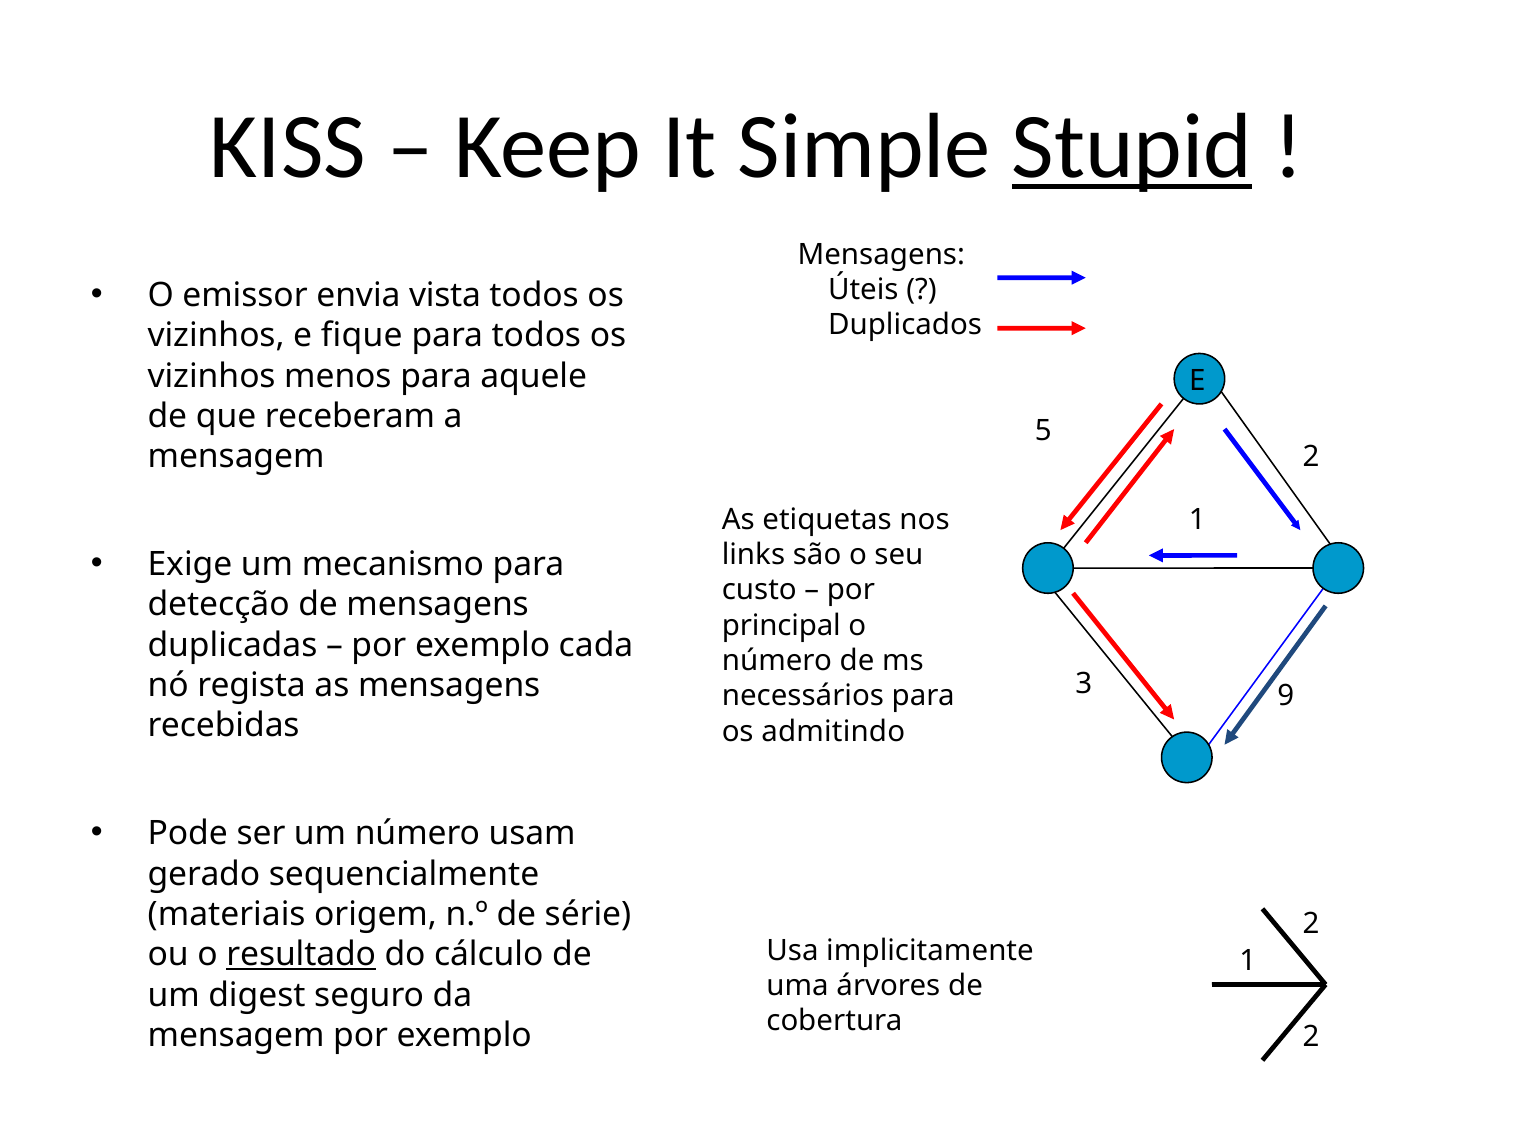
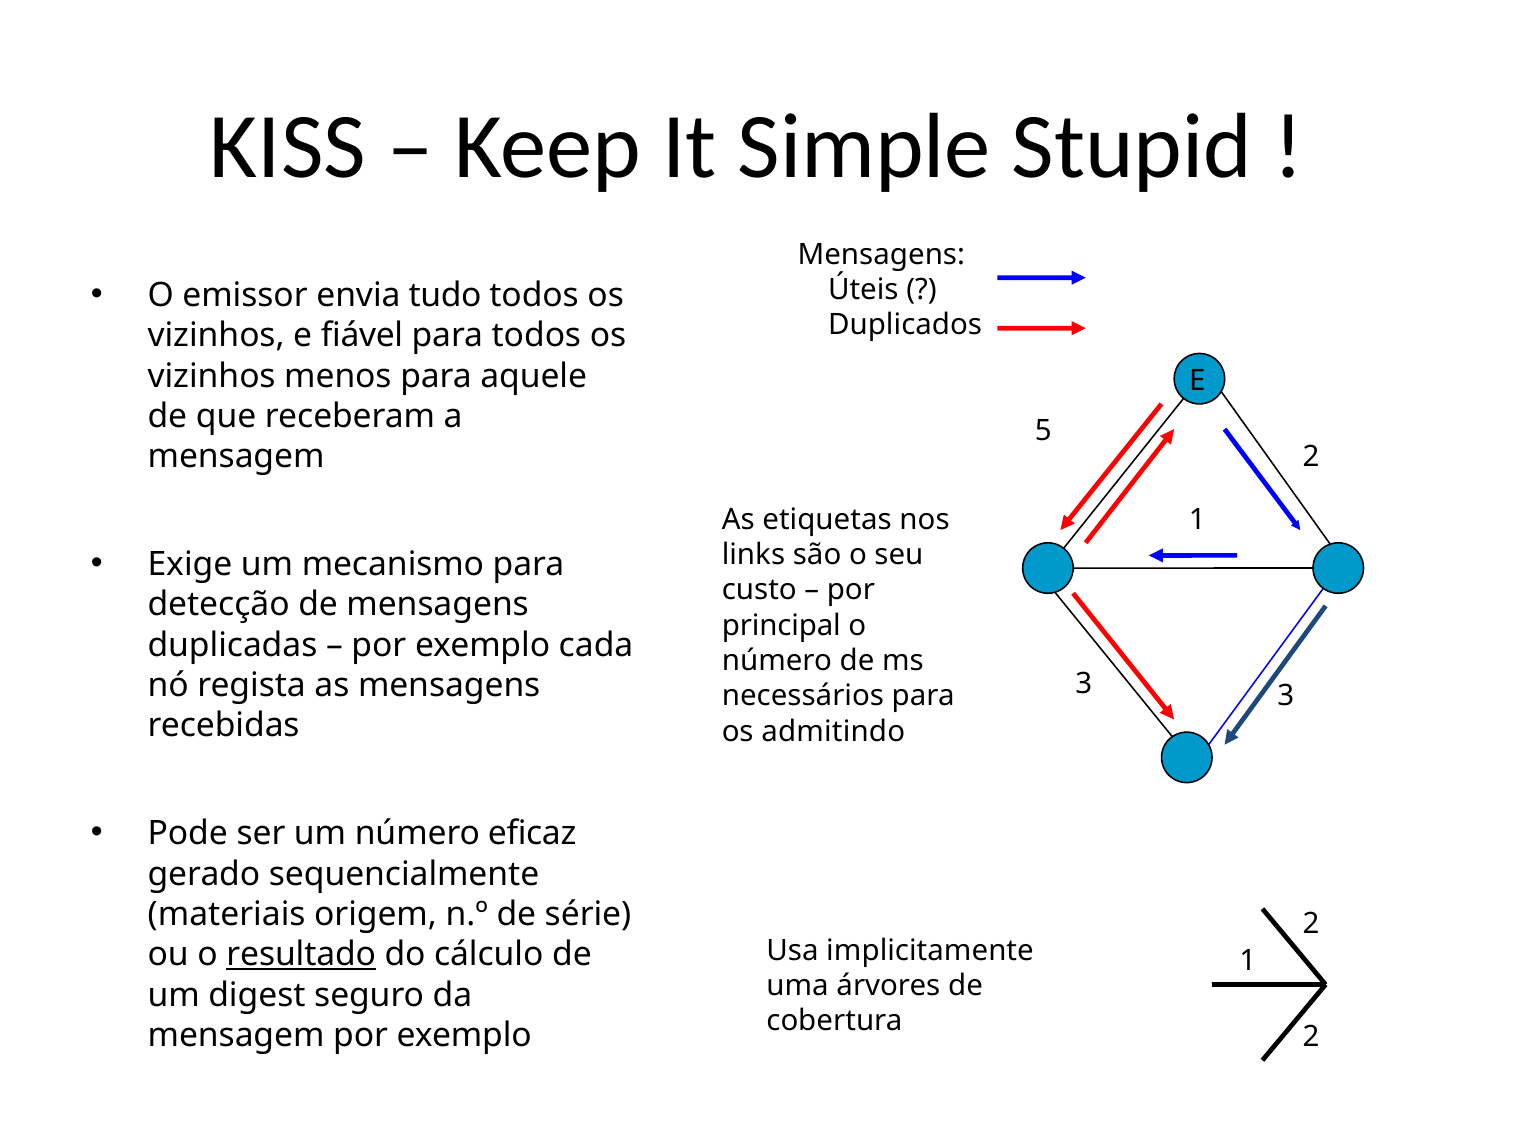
Stupid underline: present -> none
vista: vista -> tudo
fique: fique -> fiável
3 9: 9 -> 3
usam: usam -> eficaz
